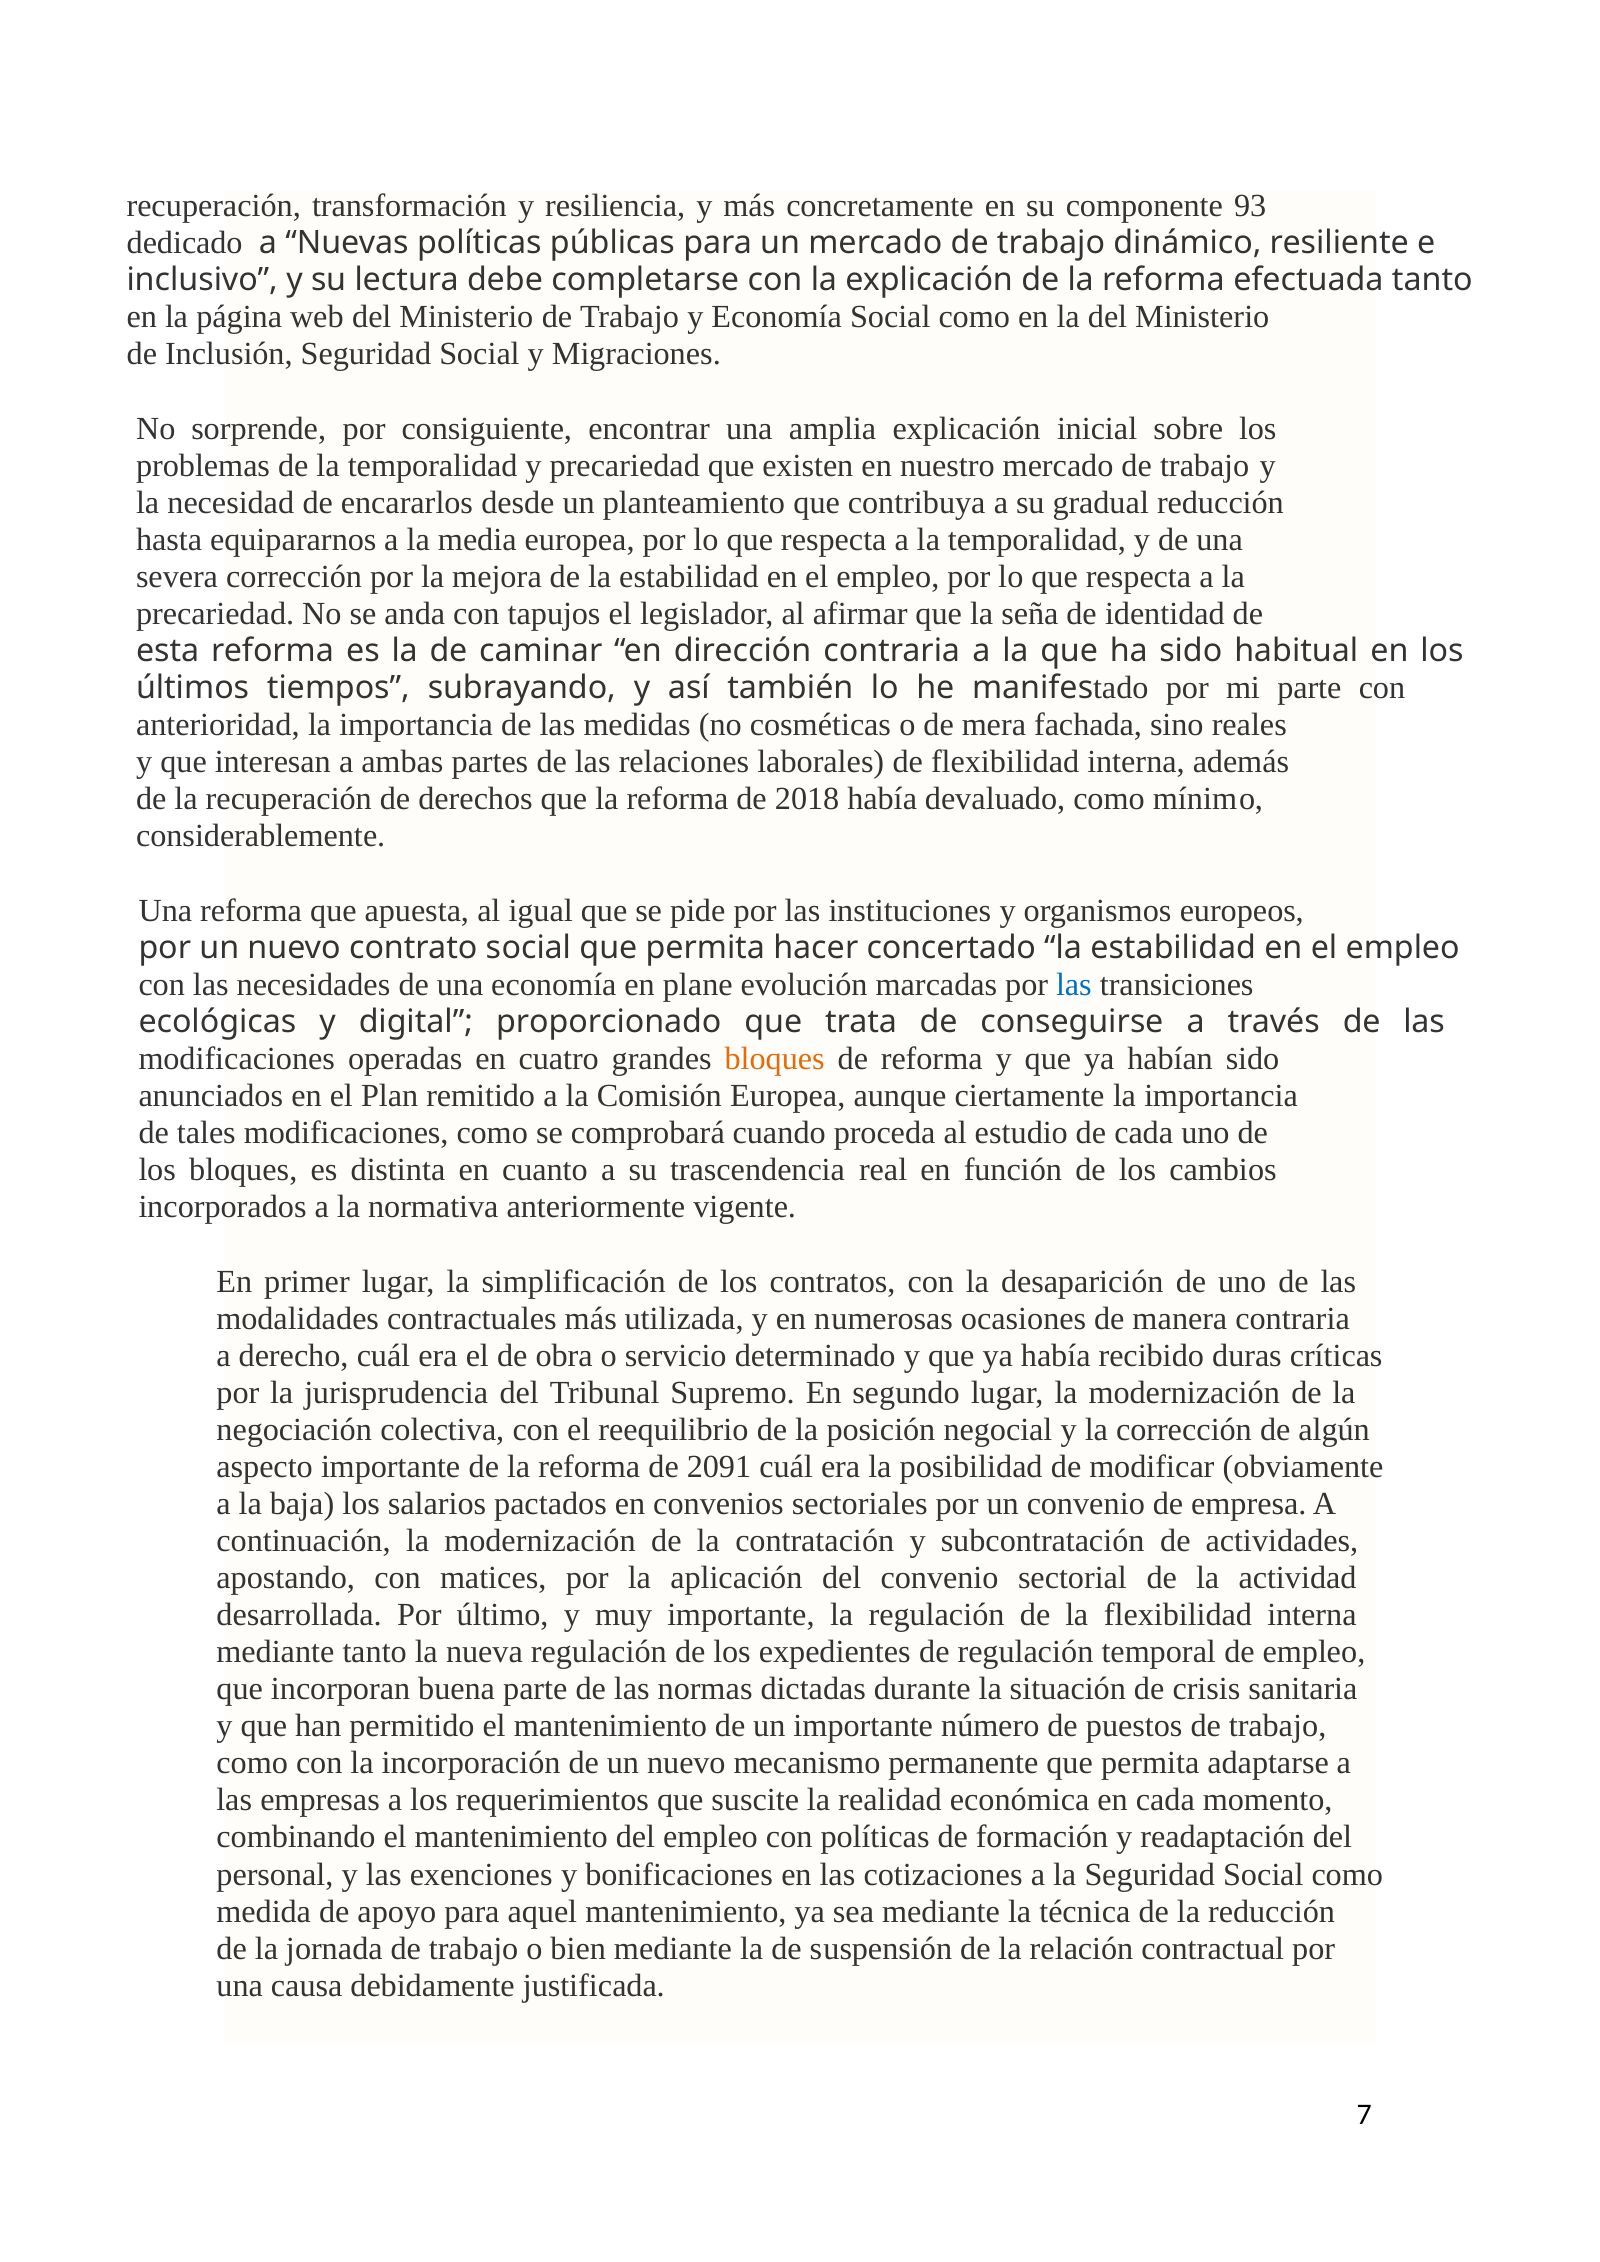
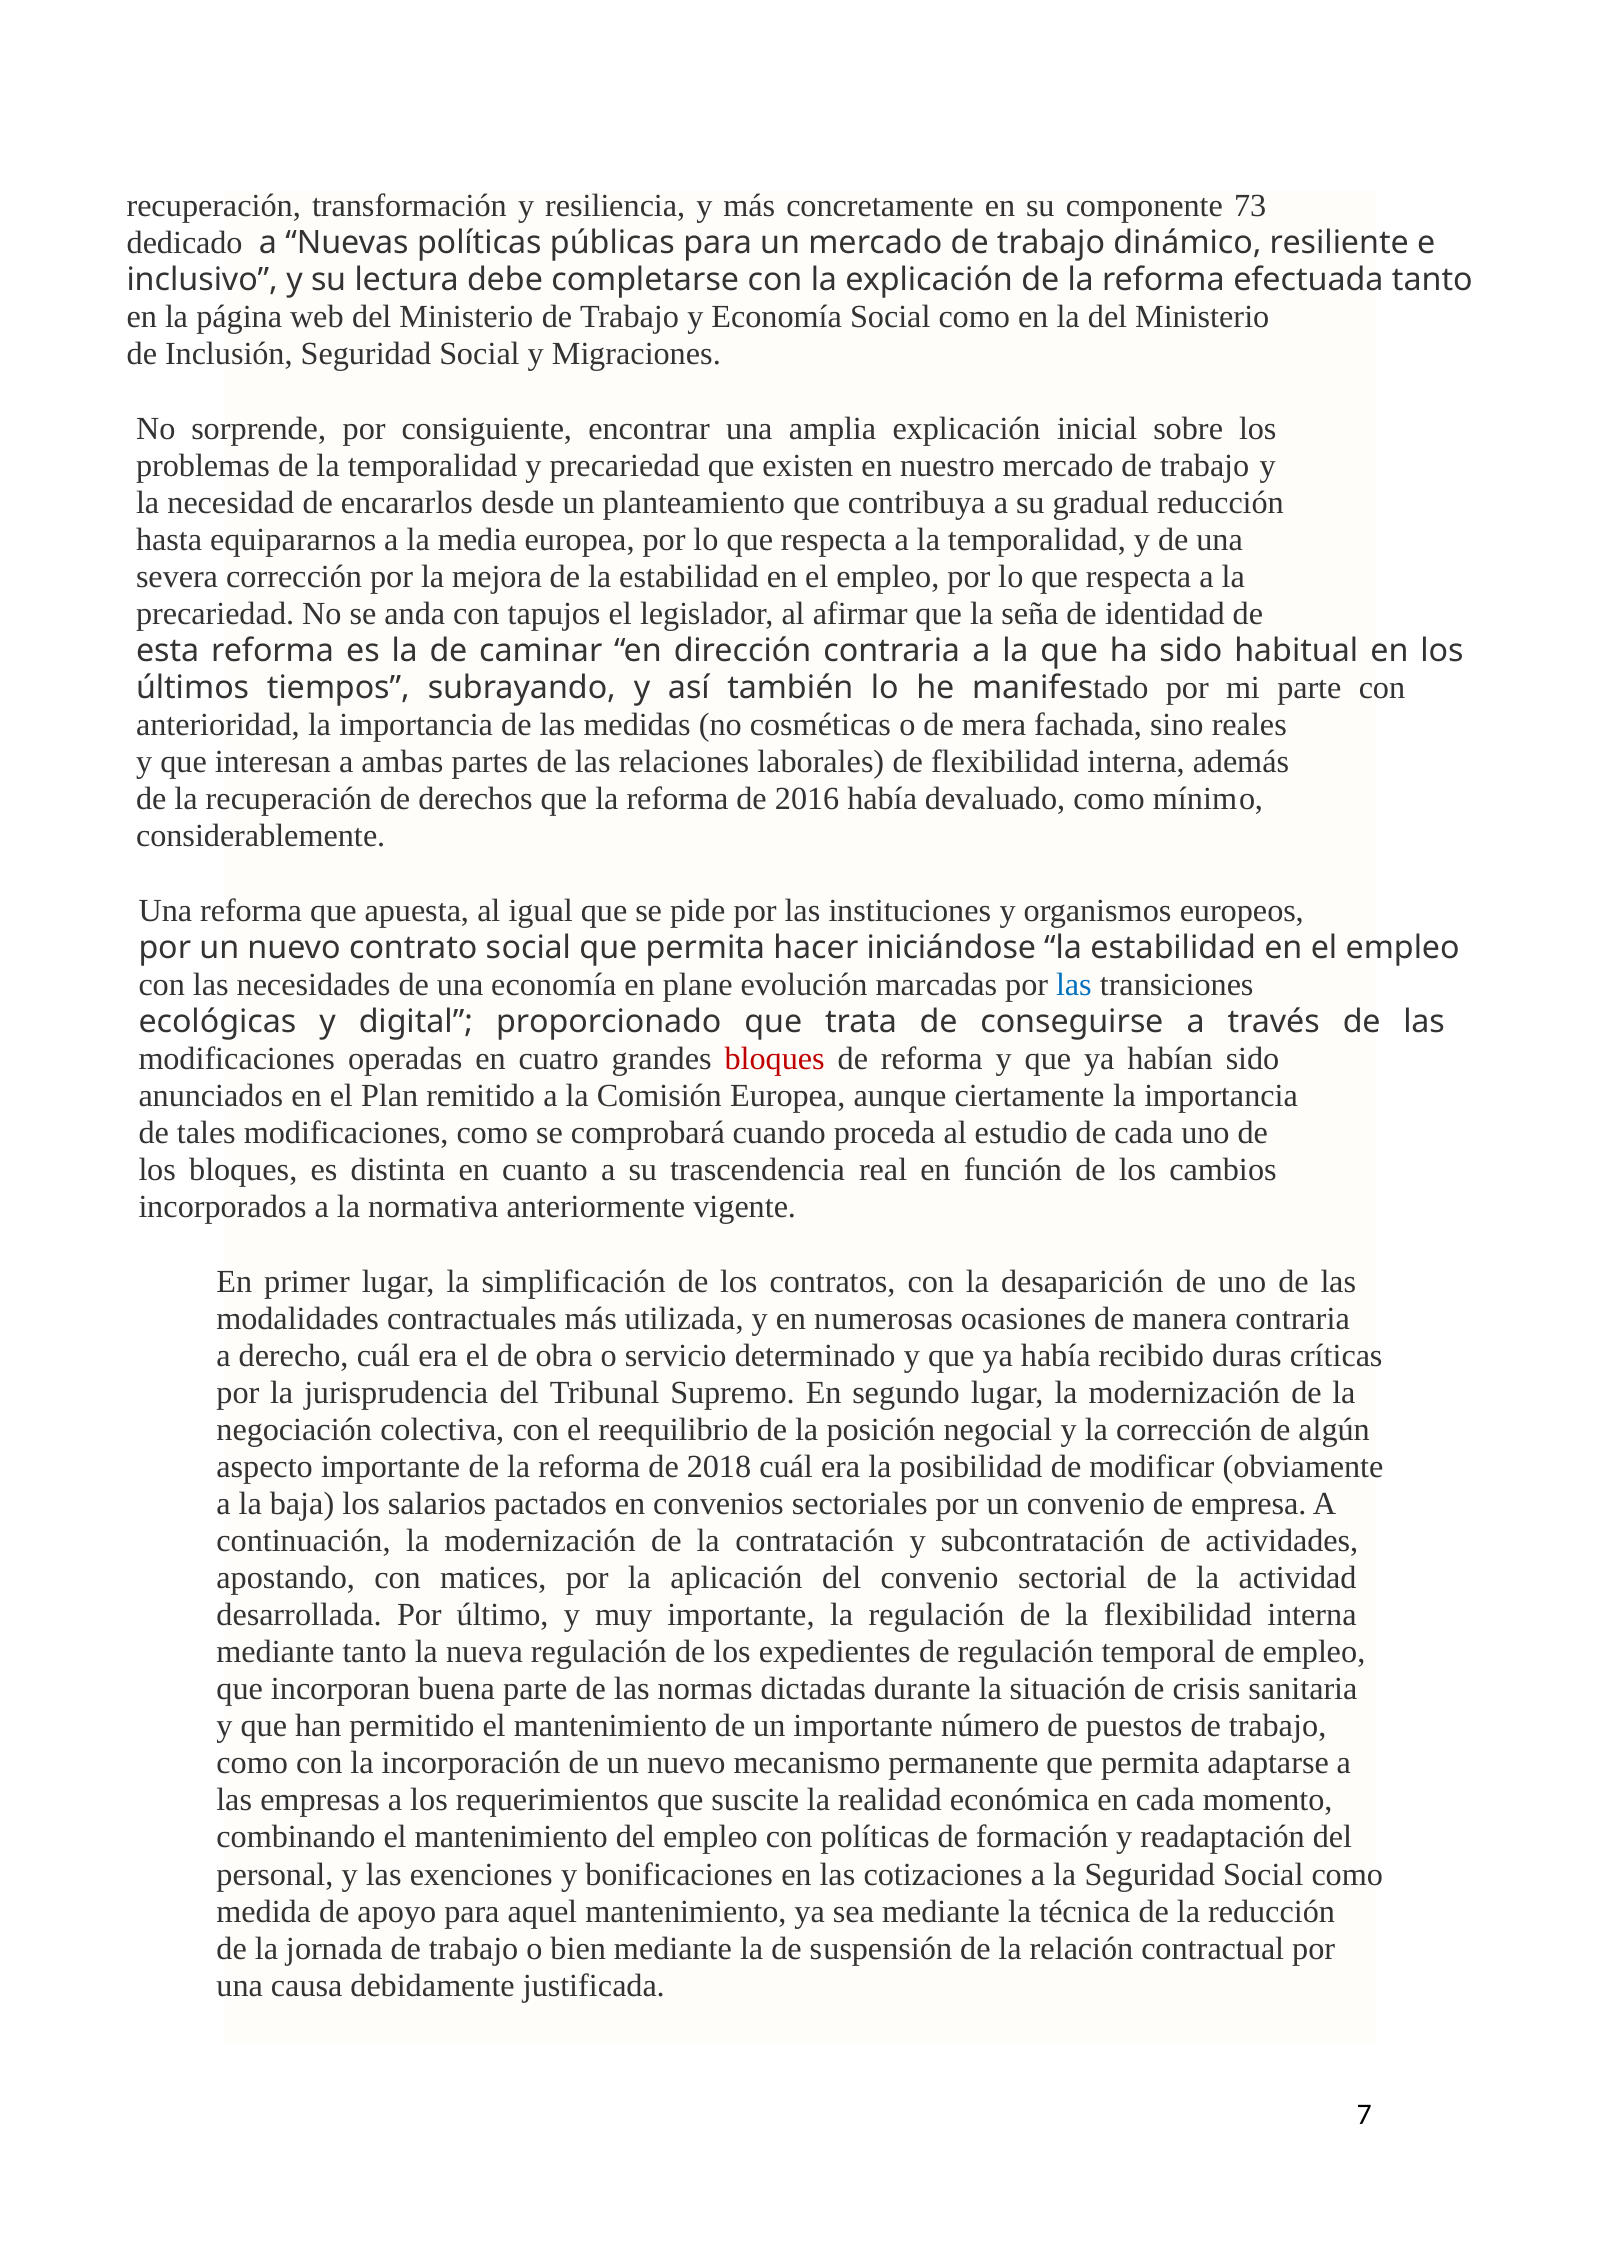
93: 93 -> 73
2018: 2018 -> 2016
concertado: concertado -> iniciándose
bloques at (775, 1059) colour: orange -> red
2091: 2091 -> 2018
